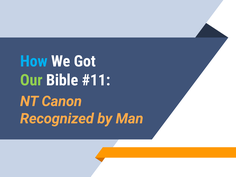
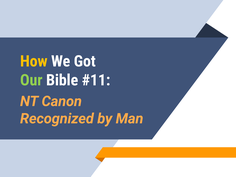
How colour: light blue -> yellow
